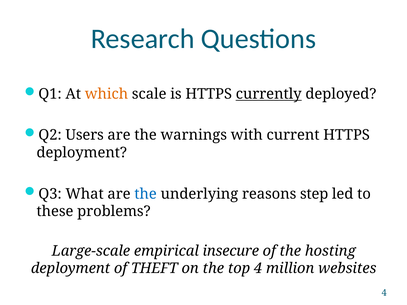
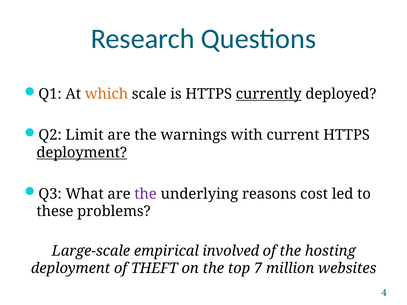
Users: Users -> Limit
deployment at (82, 153) underline: none -> present
the at (146, 194) colour: blue -> purple
step: step -> cost
insecure: insecure -> involved
top 4: 4 -> 7
